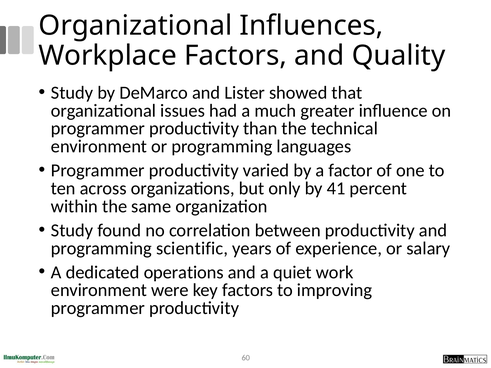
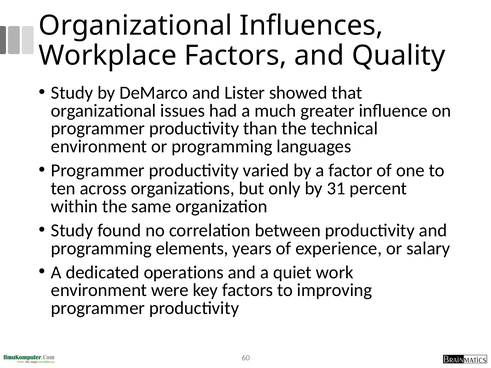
41: 41 -> 31
scientific: scientific -> elements
